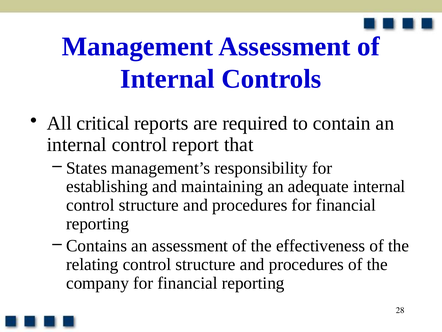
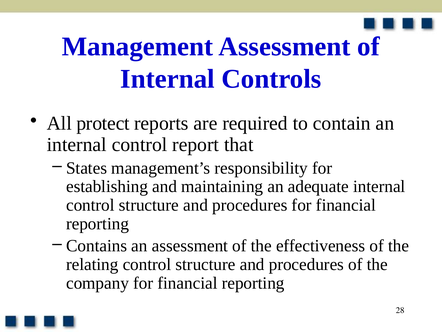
critical: critical -> protect
